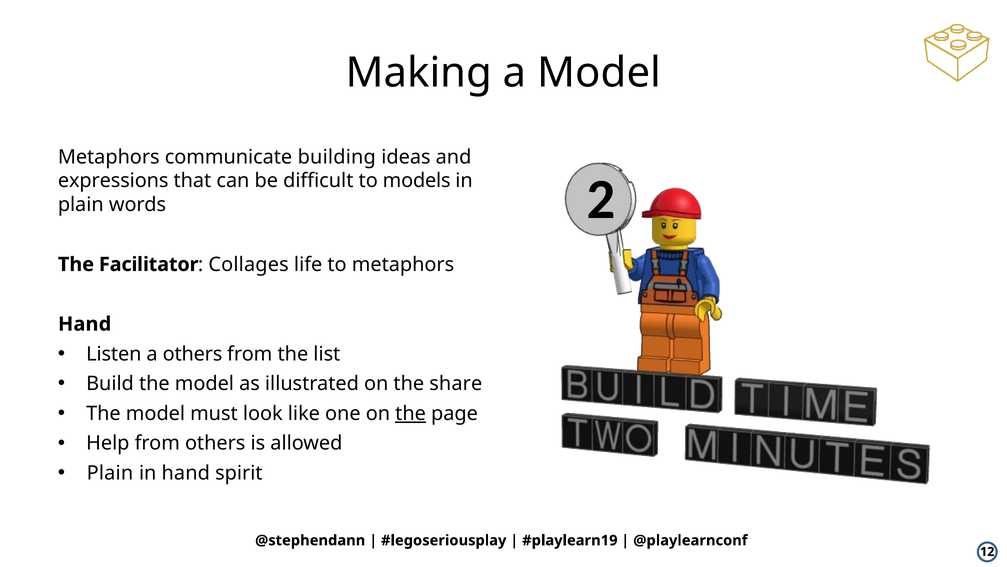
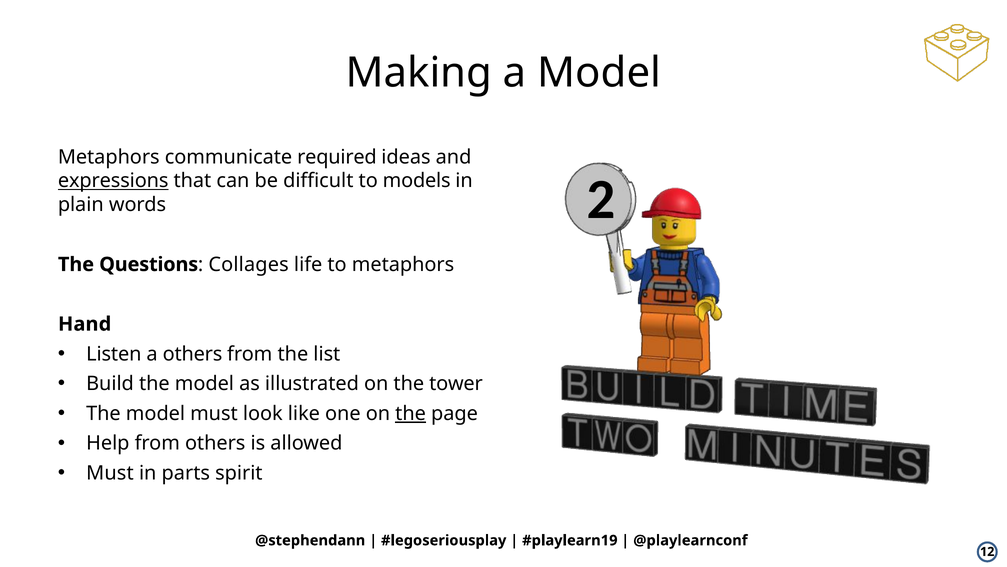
building: building -> required
expressions underline: none -> present
Facilitator: Facilitator -> Questions
share: share -> tower
Plain at (110, 473): Plain -> Must
in hand: hand -> parts
